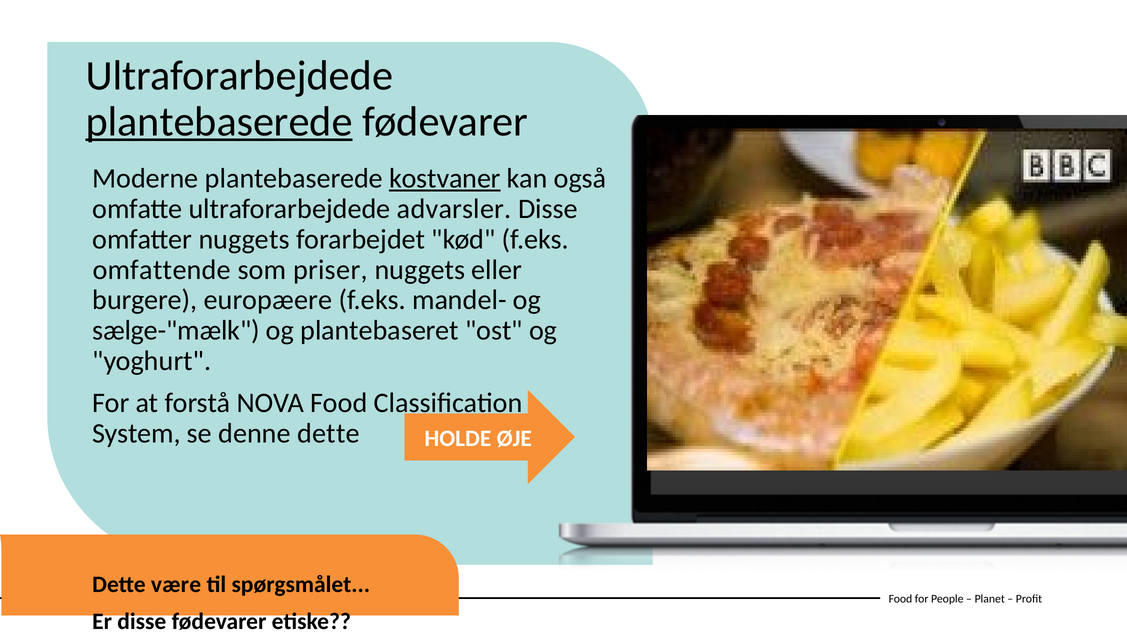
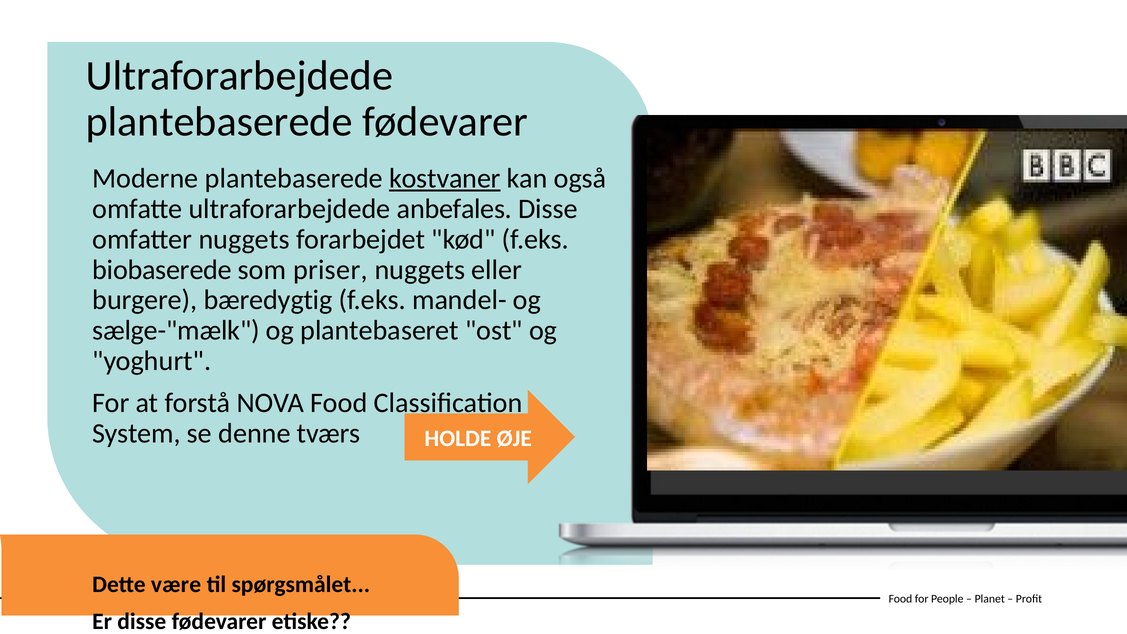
plantebaserede at (219, 122) underline: present -> none
advarsler: advarsler -> anbefales
omfattende: omfattende -> biobaserede
europæere: europæere -> bæredygtig
denne dette: dette -> tværs
